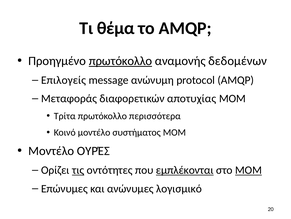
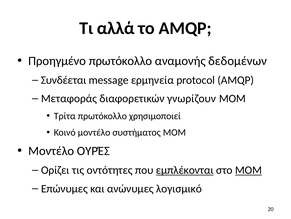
θέμα: θέμα -> αλλά
πρωτόκολλο at (120, 61) underline: present -> none
Επιλογείς: Επιλογείς -> Συνδέεται
ανώνυμη: ανώνυμη -> ερμηνεία
αποτυχίας: αποτυχίας -> γνωρίζουν
περισσότερα: περισσότερα -> χρησιμοποιεί
τις underline: present -> none
